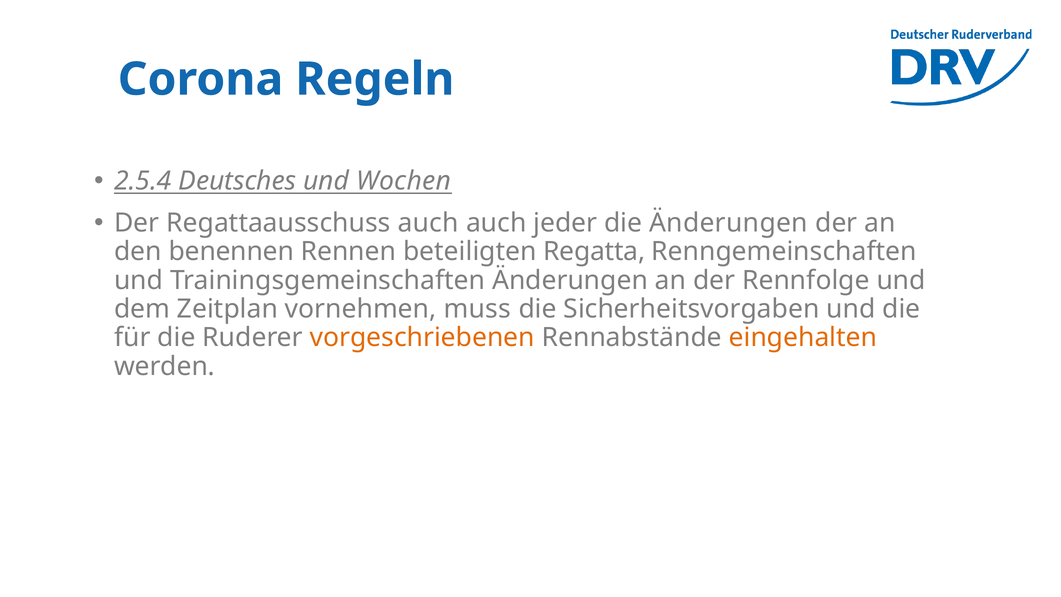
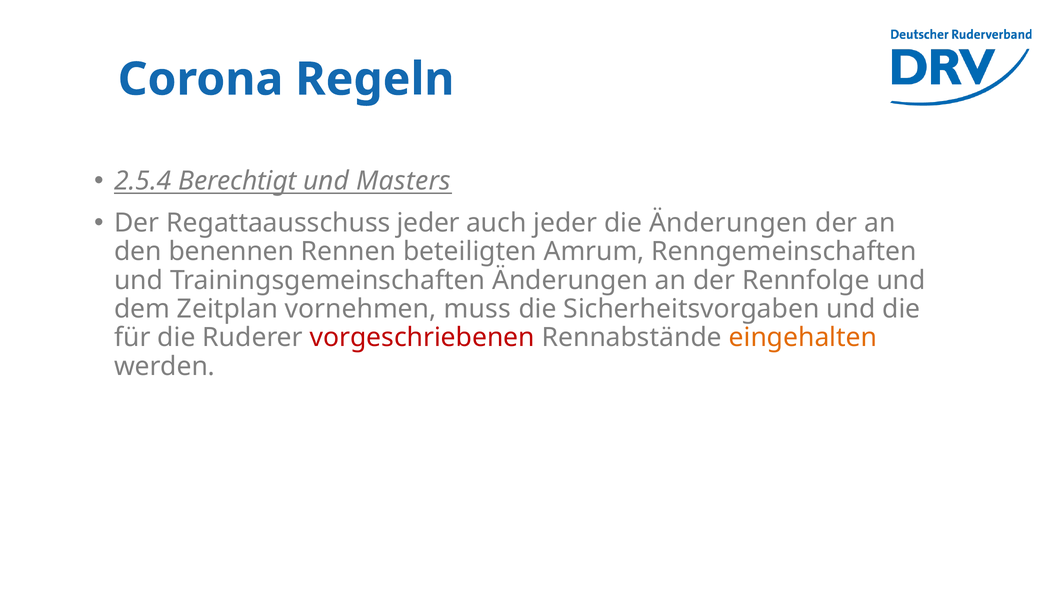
Deutsches: Deutsches -> Berechtigt
Wochen: Wochen -> Masters
Regattaausschuss auch: auch -> jeder
Regatta: Regatta -> Amrum
vorgeschriebenen colour: orange -> red
